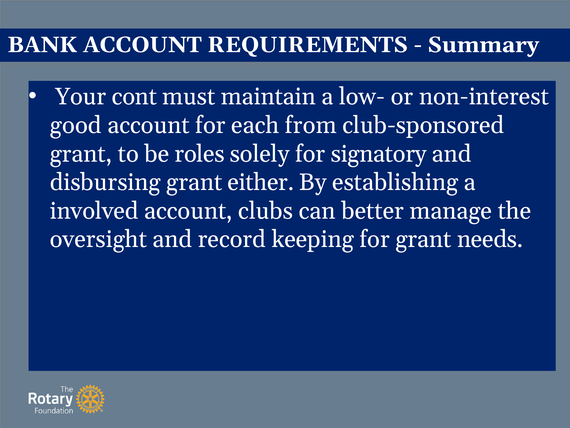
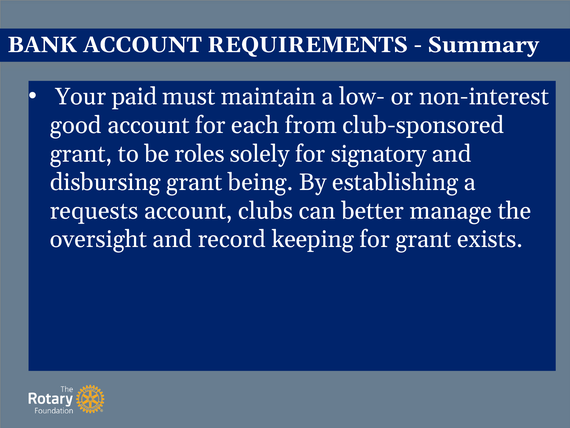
cont: cont -> paid
either: either -> being
involved: involved -> requests
needs: needs -> exists
